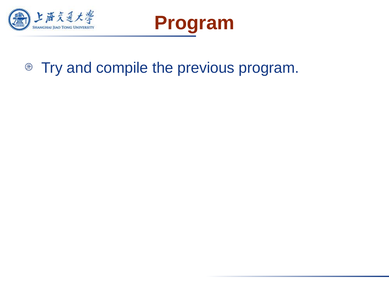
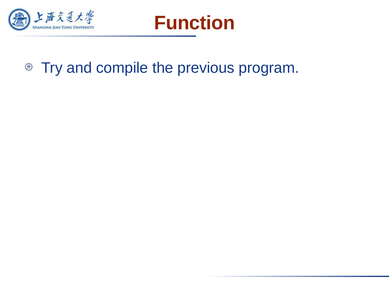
Program at (194, 23): Program -> Function
